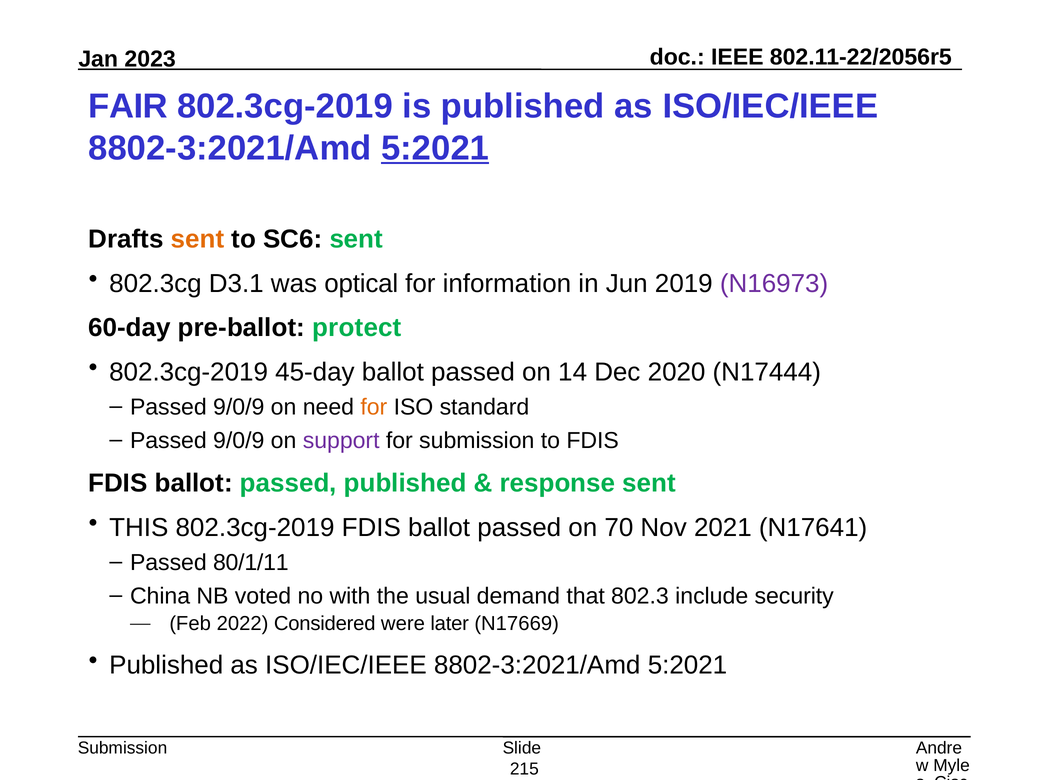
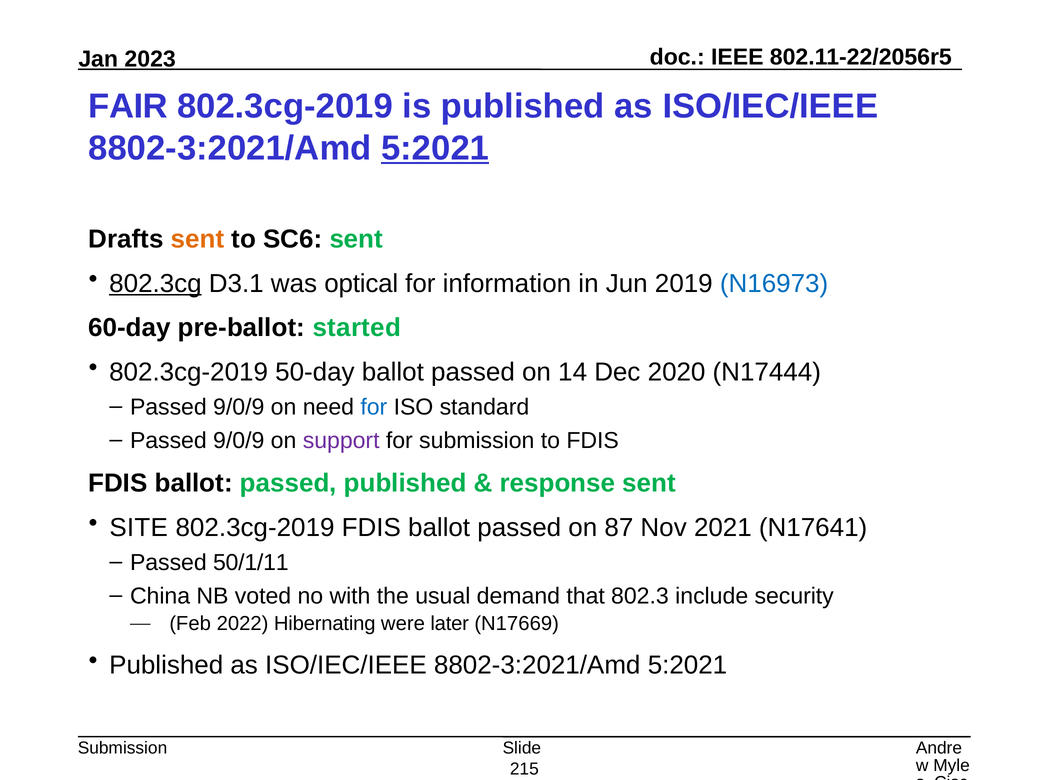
802.3cg underline: none -> present
N16973 colour: purple -> blue
protect: protect -> started
45-day: 45-day -> 50-day
for at (374, 407) colour: orange -> blue
THIS: THIS -> SITE
70: 70 -> 87
80/1/11: 80/1/11 -> 50/1/11
Considered: Considered -> Hibernating
